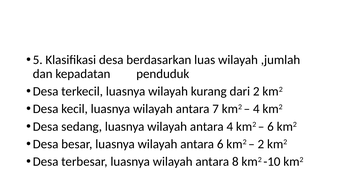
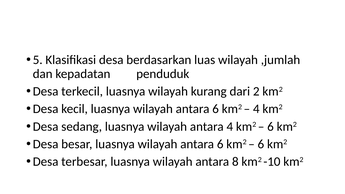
7 at (216, 109): 7 -> 6
2 at (261, 144): 2 -> 6
